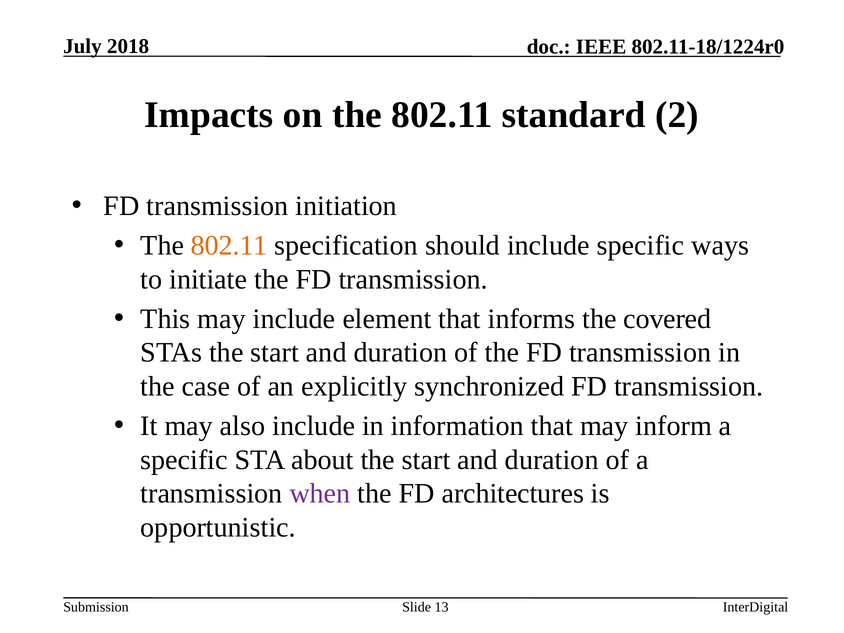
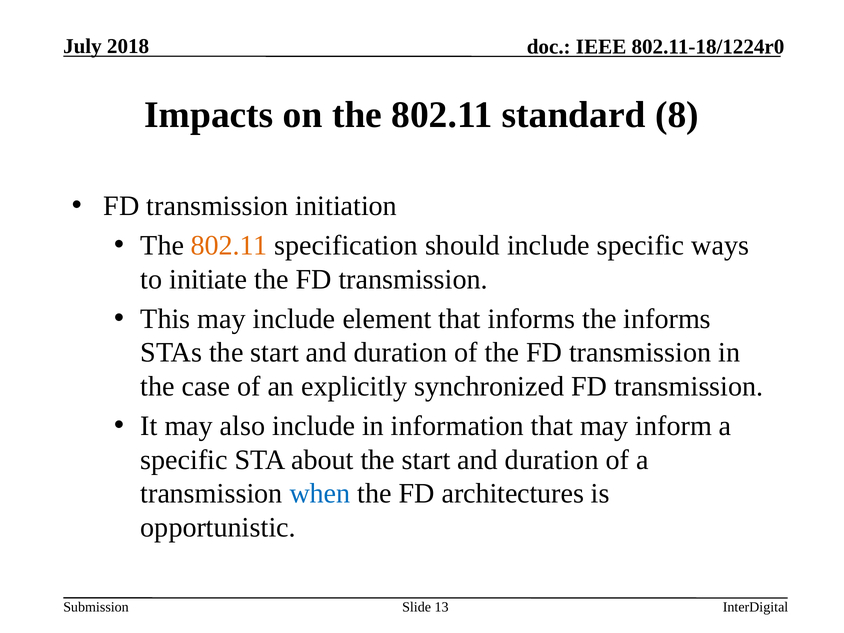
2: 2 -> 8
the covered: covered -> informs
when colour: purple -> blue
